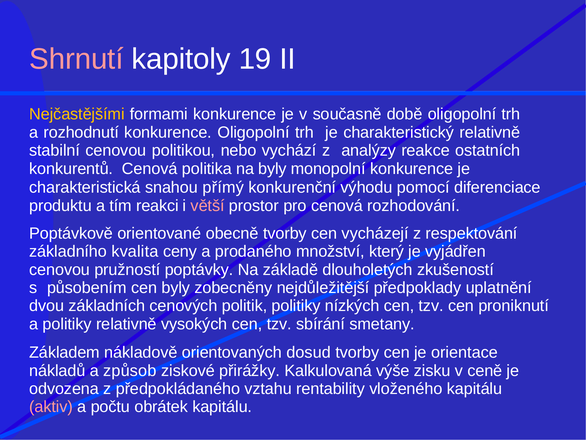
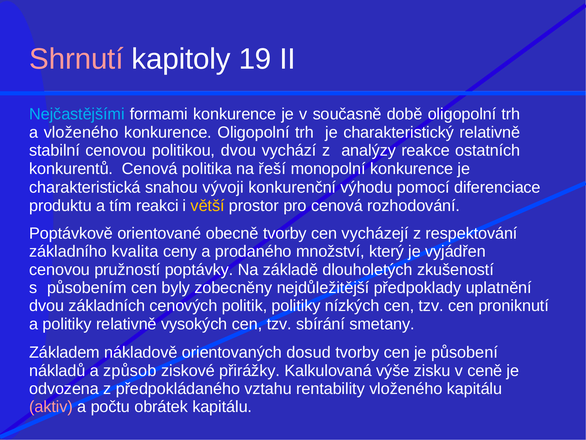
Nejčastějšími colour: yellow -> light blue
a rozhodnutí: rozhodnutí -> vloženého
politikou nebo: nebo -> dvou
na byly: byly -> řeší
přímý: přímý -> vývoji
větší colour: pink -> yellow
orientace: orientace -> působení
